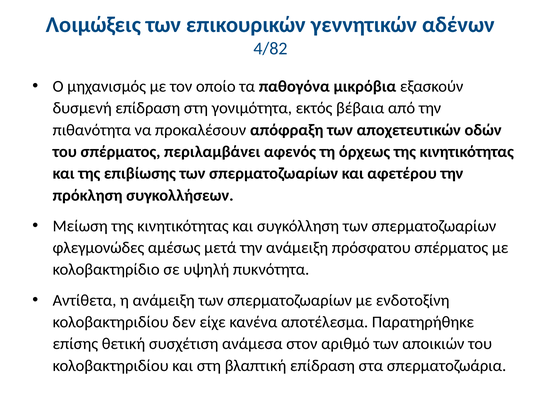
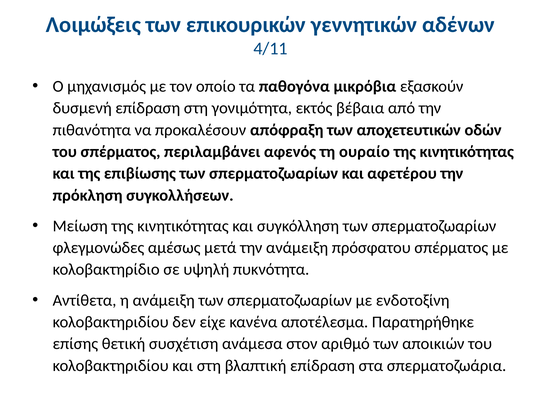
4/82: 4/82 -> 4/11
όρχεως: όρχεως -> ουραίο
